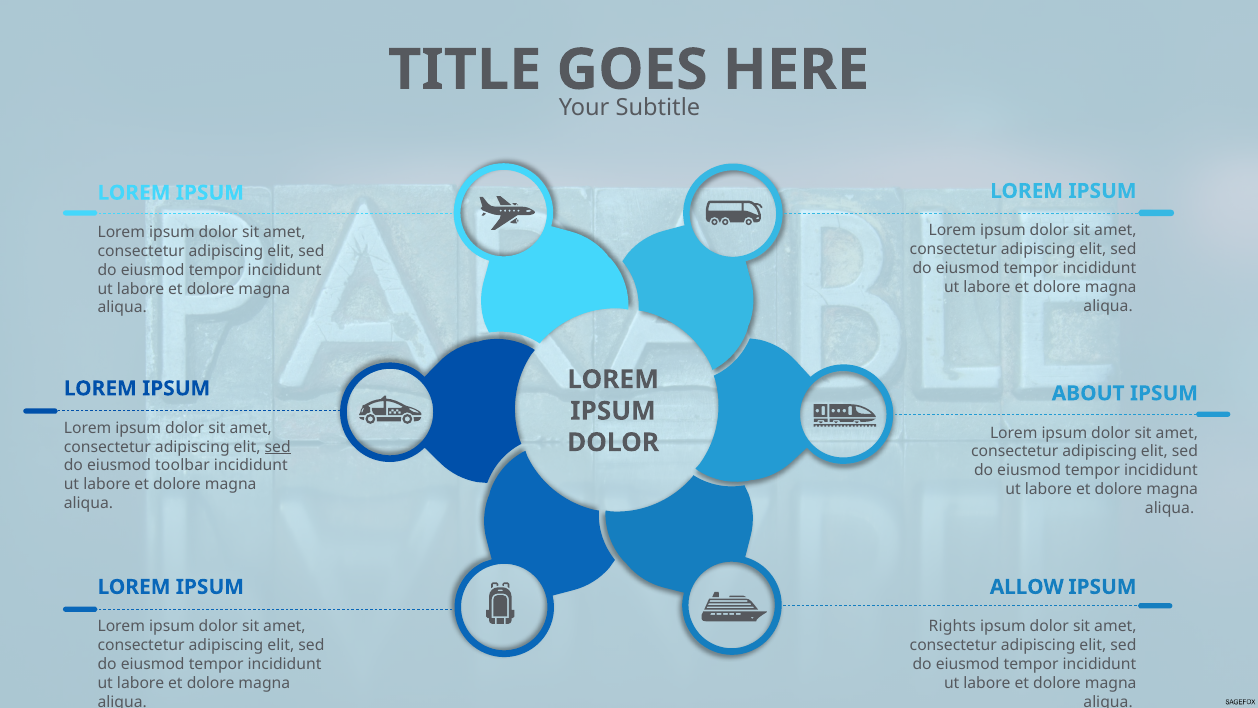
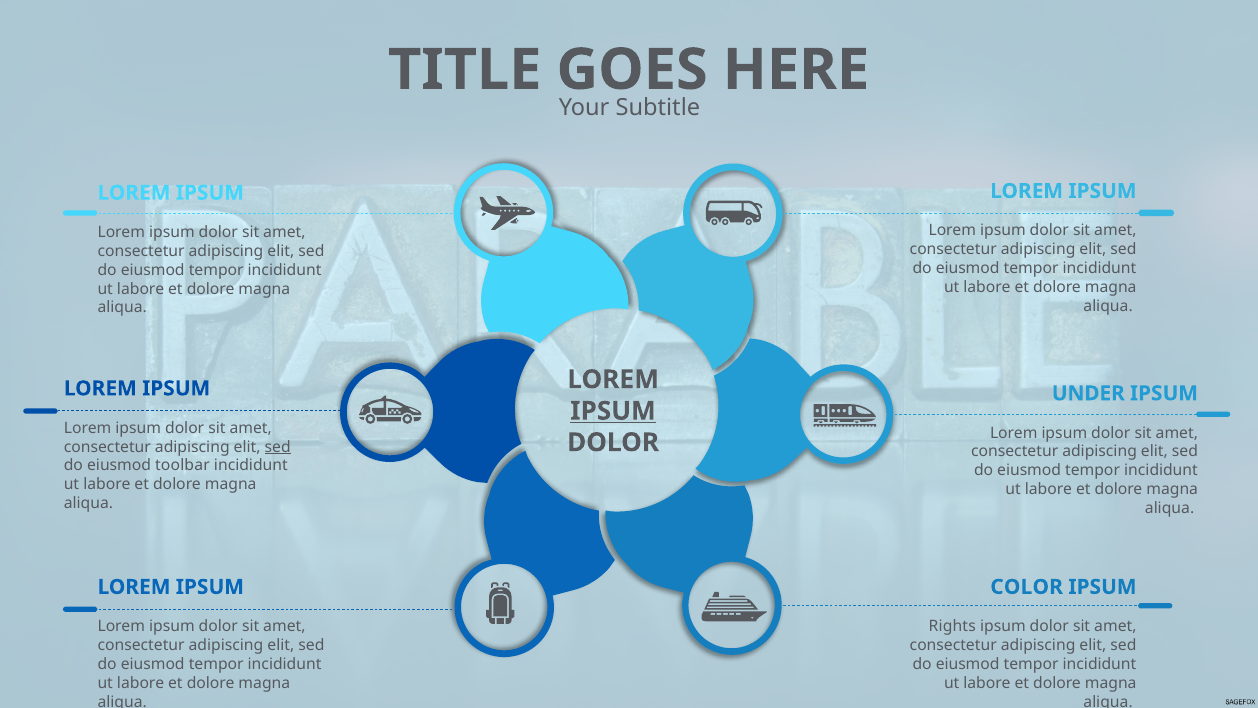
ABOUT: ABOUT -> UNDER
IPSUM at (613, 411) underline: none -> present
ALLOW: ALLOW -> COLOR
